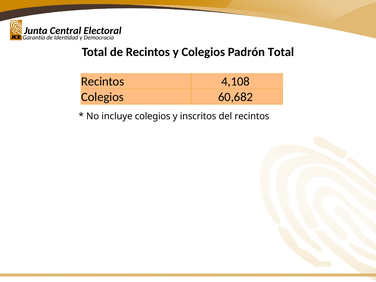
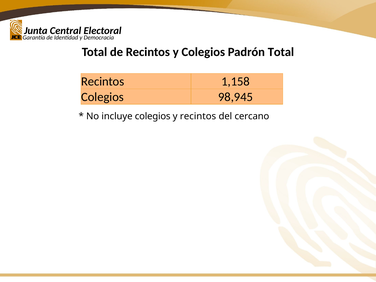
4,108: 4,108 -> 1,158
60,682: 60,682 -> 98,945
y inscritos: inscritos -> recintos
del recintos: recintos -> cercano
